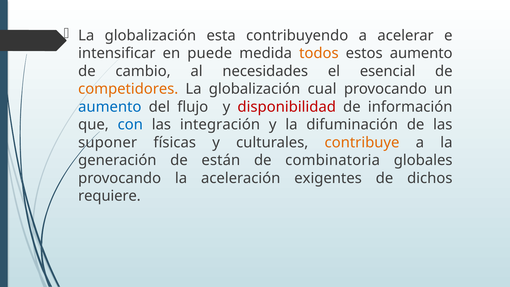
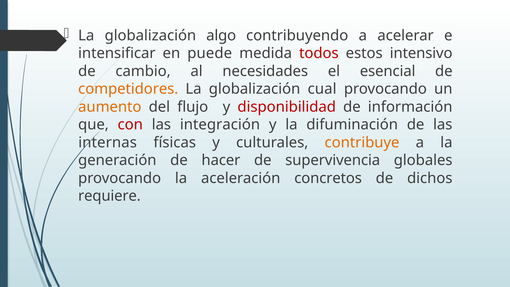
esta: esta -> algo
todos colour: orange -> red
estos aumento: aumento -> intensivo
aumento at (110, 107) colour: blue -> orange
con colour: blue -> red
suponer: suponer -> internas
están: están -> hacer
combinatoria: combinatoria -> supervivencia
exigentes: exigentes -> concretos
